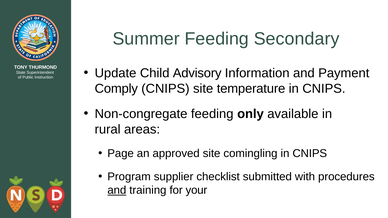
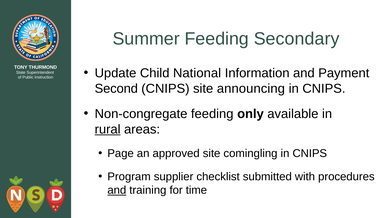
Advisory: Advisory -> National
Comply: Comply -> Second
temperature: temperature -> announcing
rural underline: none -> present
your: your -> time
